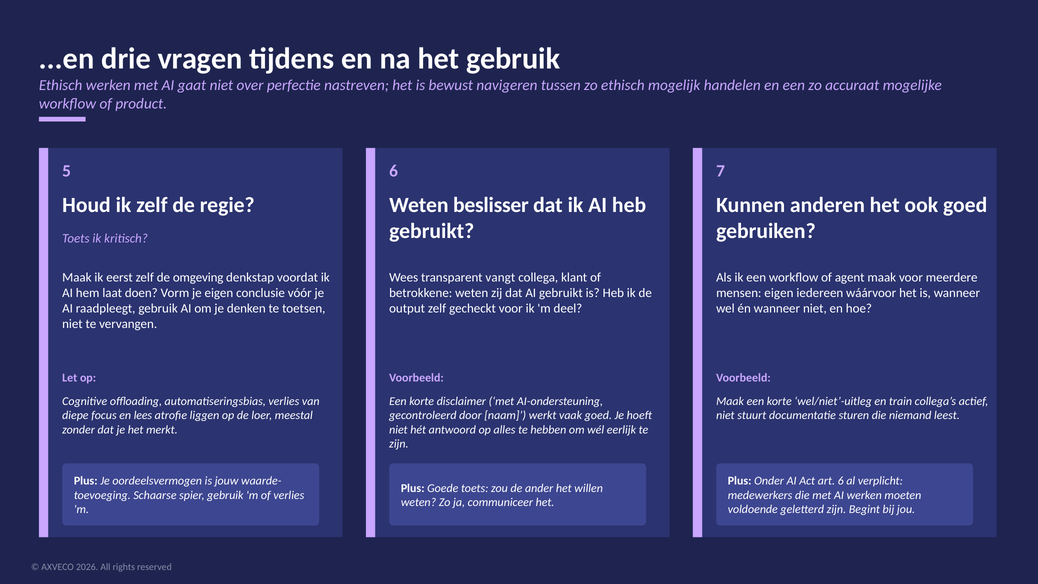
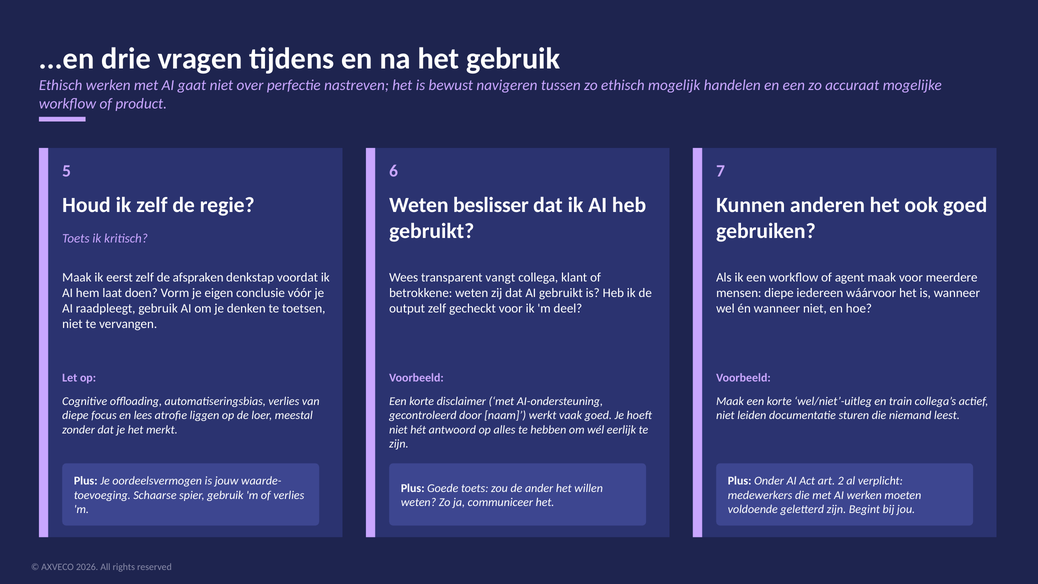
omgeving: omgeving -> afspraken
mensen eigen: eigen -> diepe
stuurt: stuurt -> leiden
art 6: 6 -> 2
